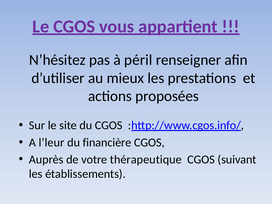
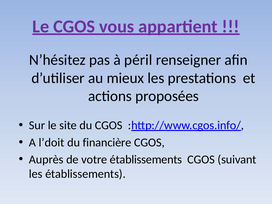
l’leur: l’leur -> l’doit
votre thérapeutique: thérapeutique -> établissements
